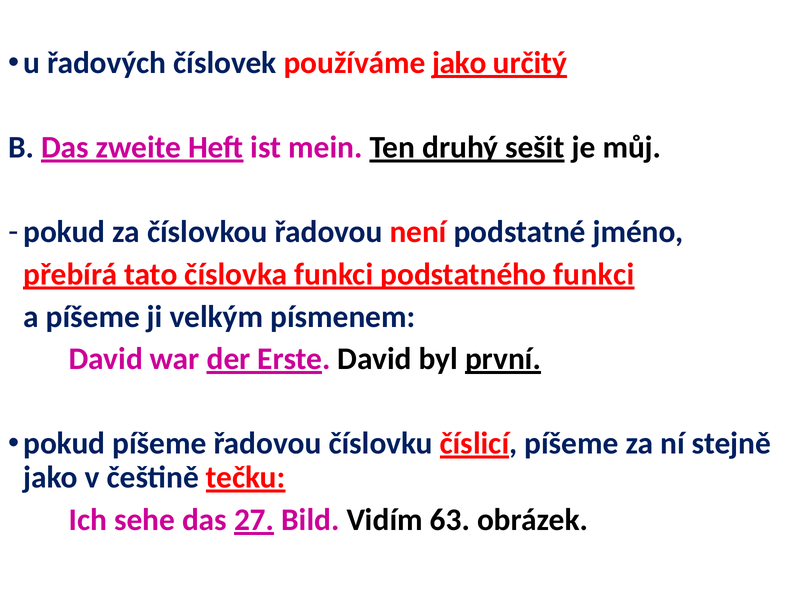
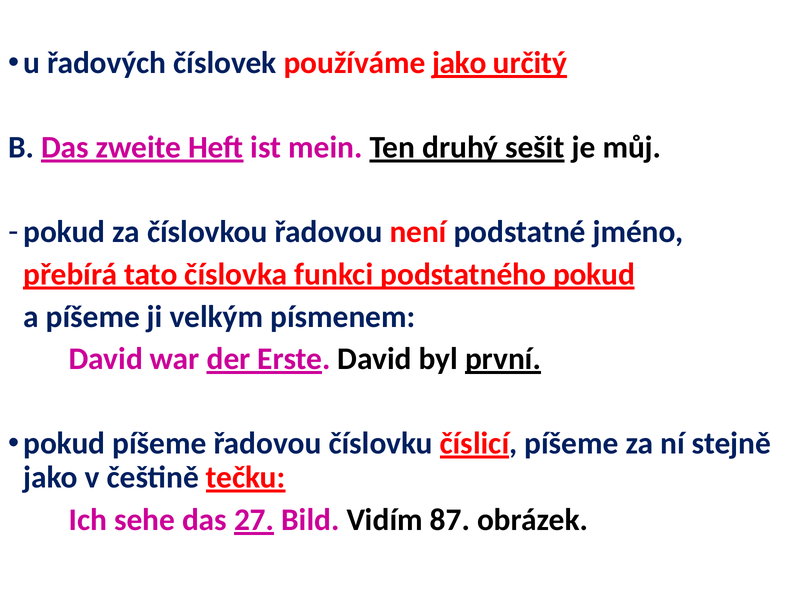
podstatného funkci: funkci -> pokud
63: 63 -> 87
